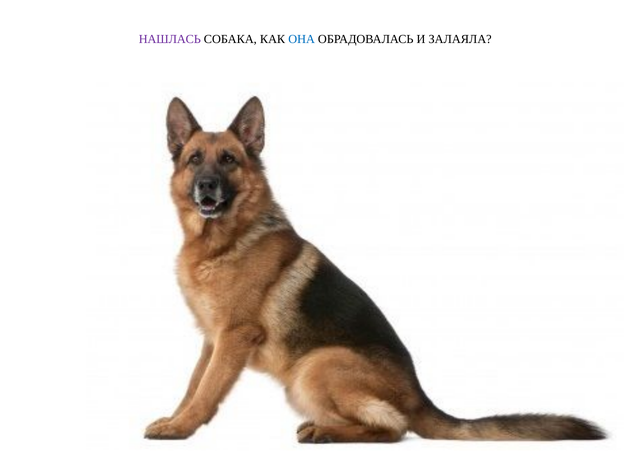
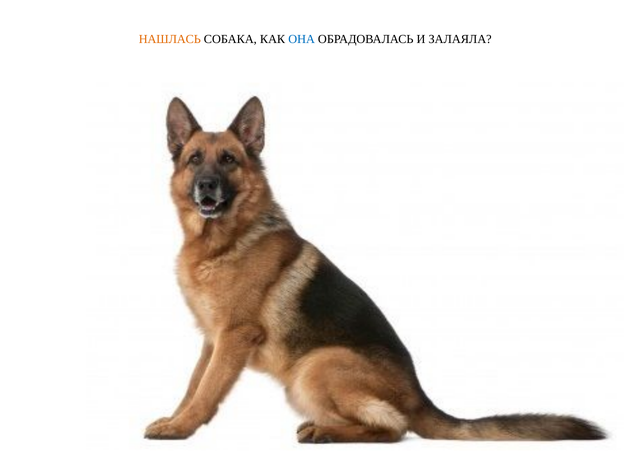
НАШЛАСЬ colour: purple -> orange
